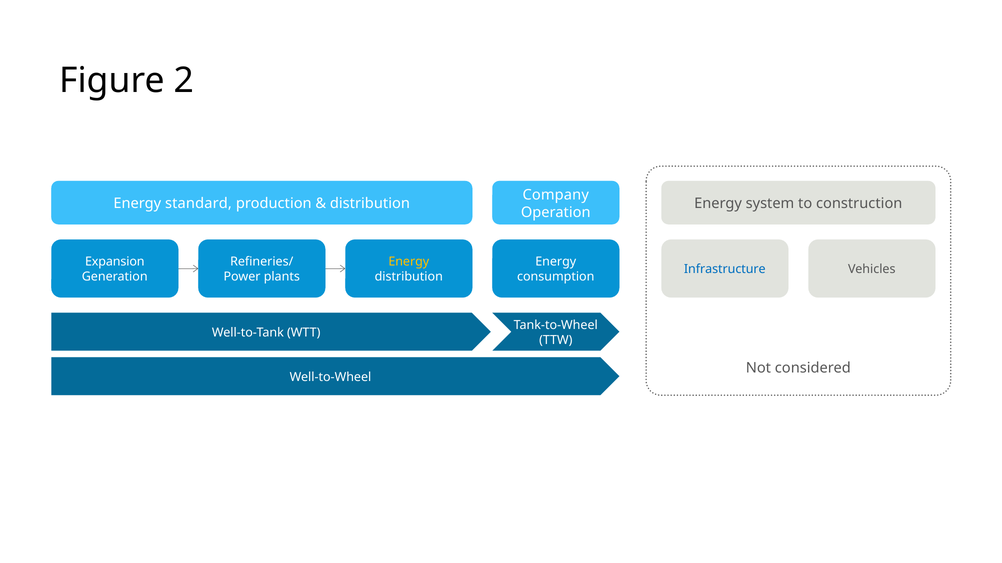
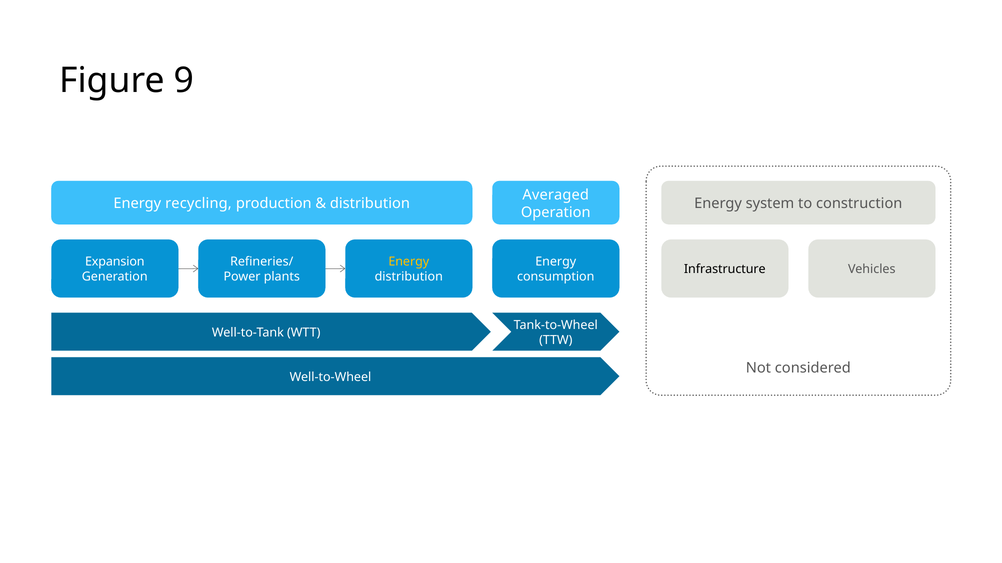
2: 2 -> 9
Company: Company -> Averaged
standard: standard -> recycling
Infrastructure colour: blue -> black
